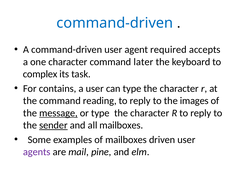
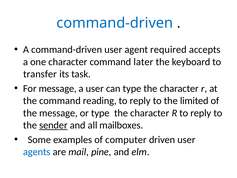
complex: complex -> transfer
For contains: contains -> message
images: images -> limited
message at (58, 113) underline: present -> none
of mailboxes: mailboxes -> computer
agents colour: purple -> blue
